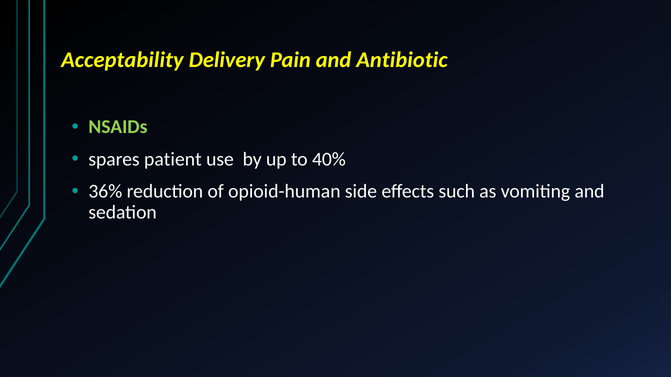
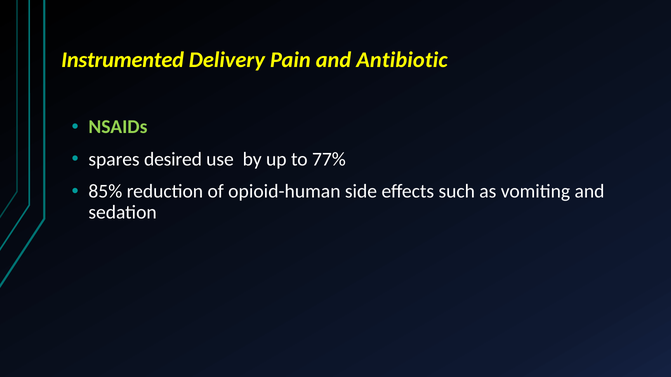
Acceptability: Acceptability -> Instrumented
patient: patient -> desired
40%: 40% -> 77%
36%: 36% -> 85%
